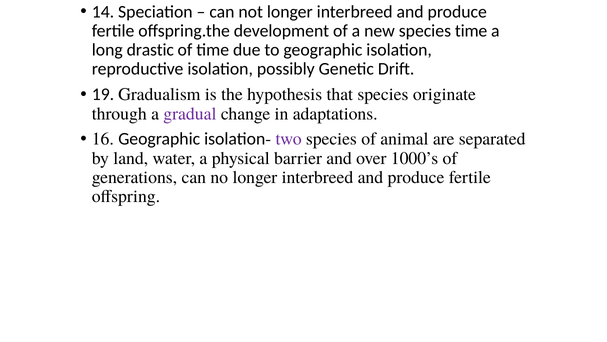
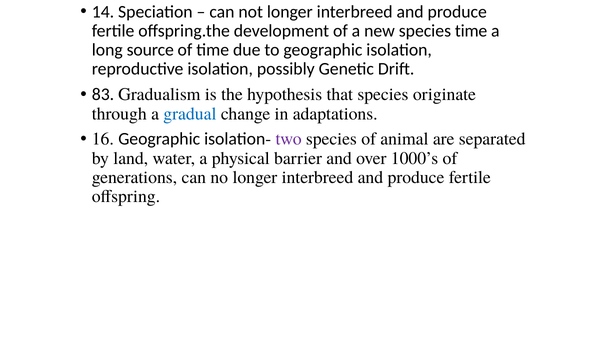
drastic: drastic -> source
19: 19 -> 83
gradual colour: purple -> blue
